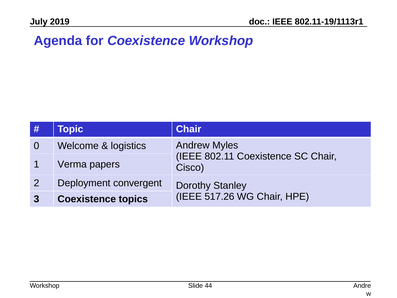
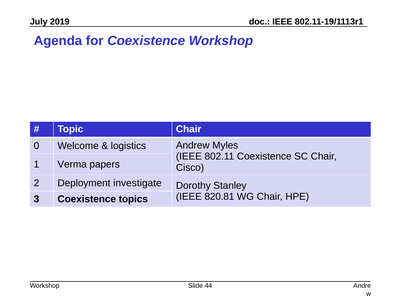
convergent: convergent -> investigate
517.26: 517.26 -> 820.81
